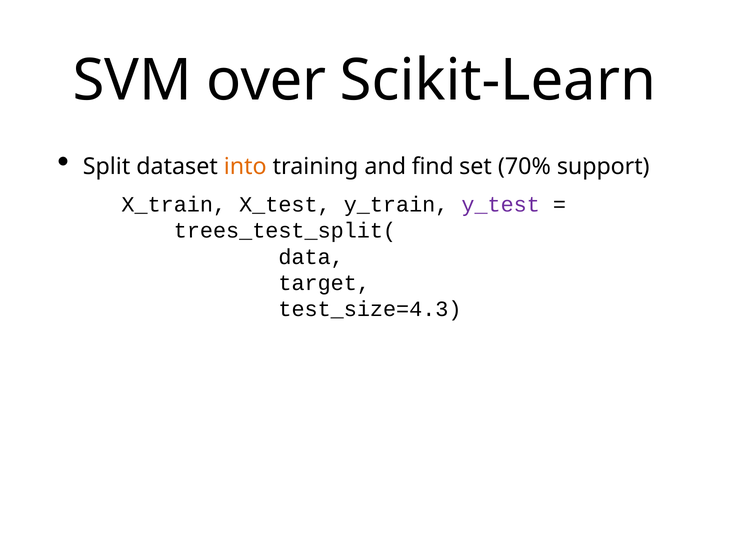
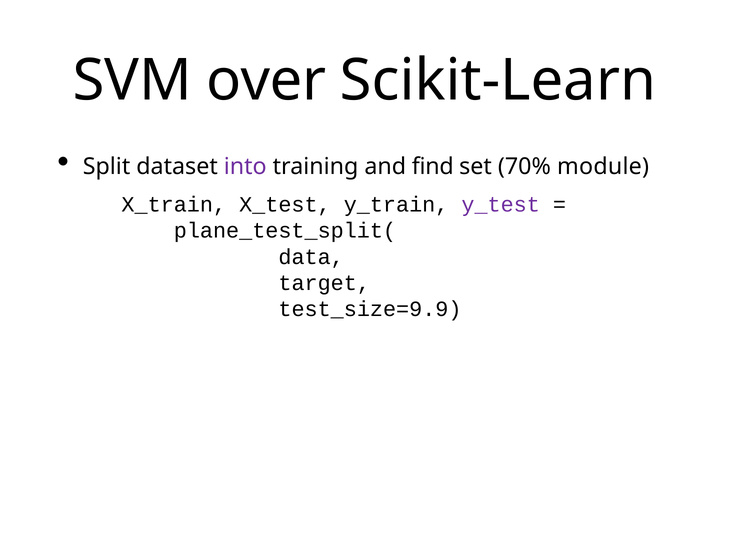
into colour: orange -> purple
support: support -> module
trees_test_split(: trees_test_split( -> plane_test_split(
test_size=4.3: test_size=4.3 -> test_size=9.9
